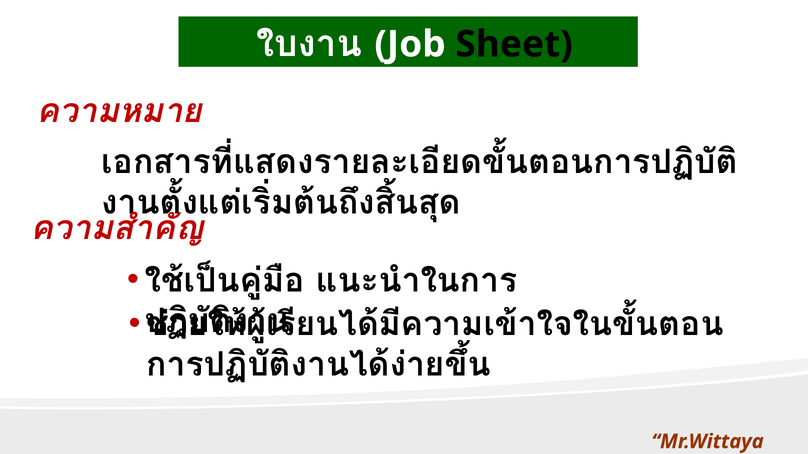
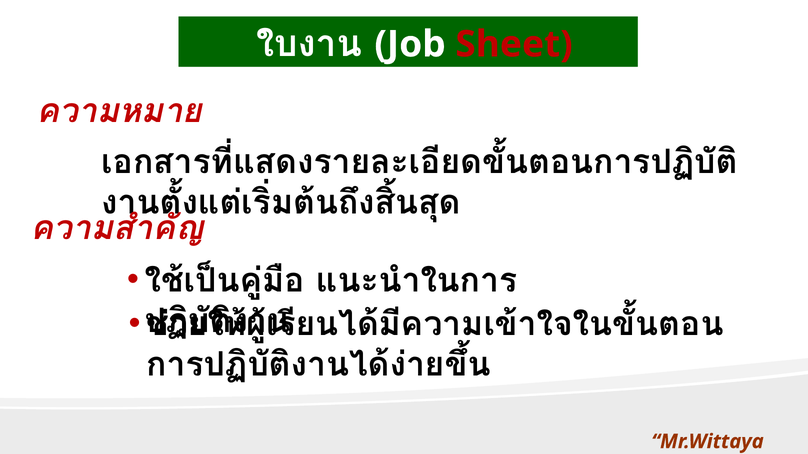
Sheet colour: black -> red
